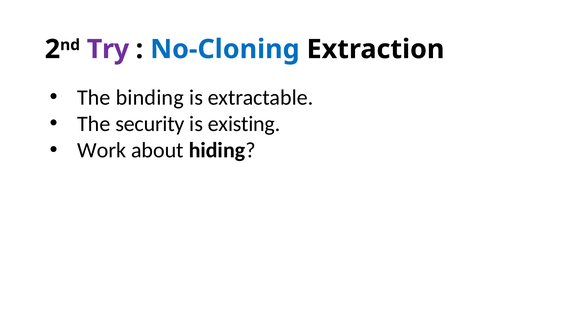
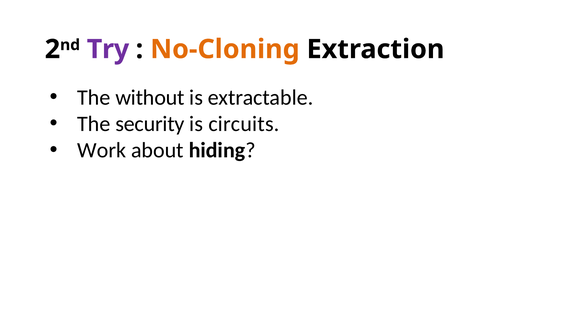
No-Cloning colour: blue -> orange
binding: binding -> without
existing: existing -> circuits
